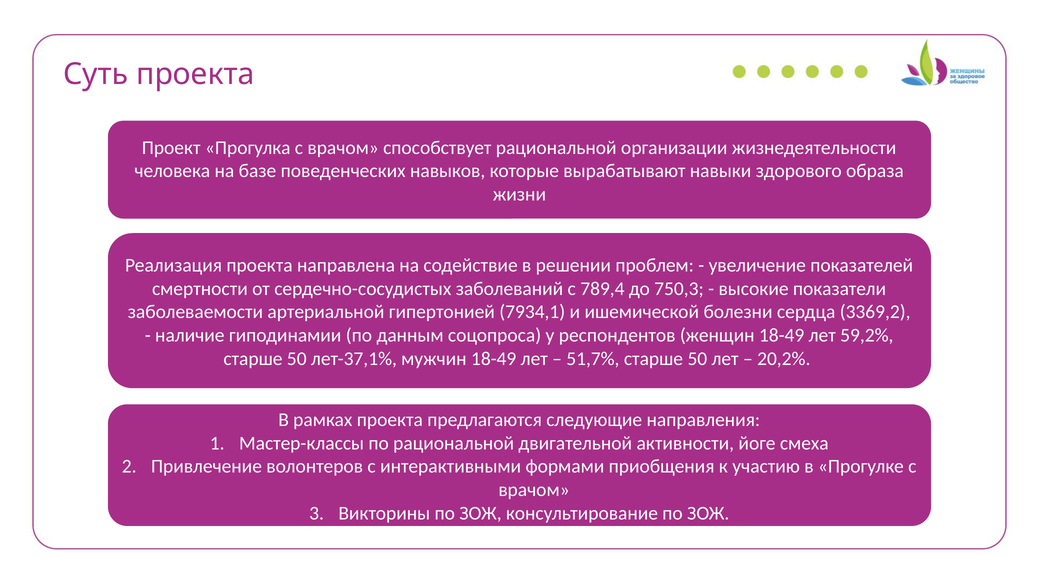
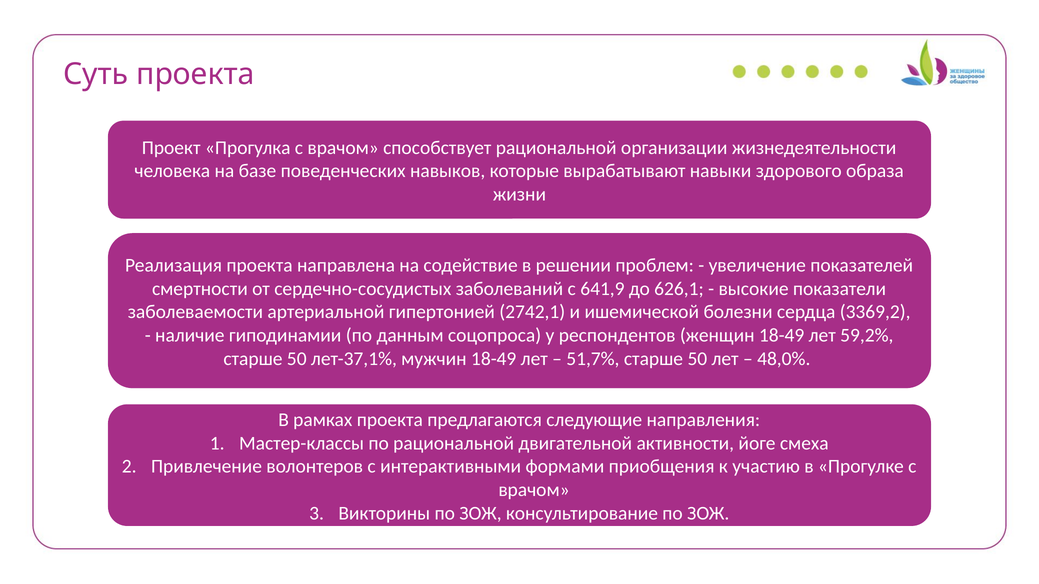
789,4: 789,4 -> 641,9
750,3: 750,3 -> 626,1
7934,1: 7934,1 -> 2742,1
20,2%: 20,2% -> 48,0%
